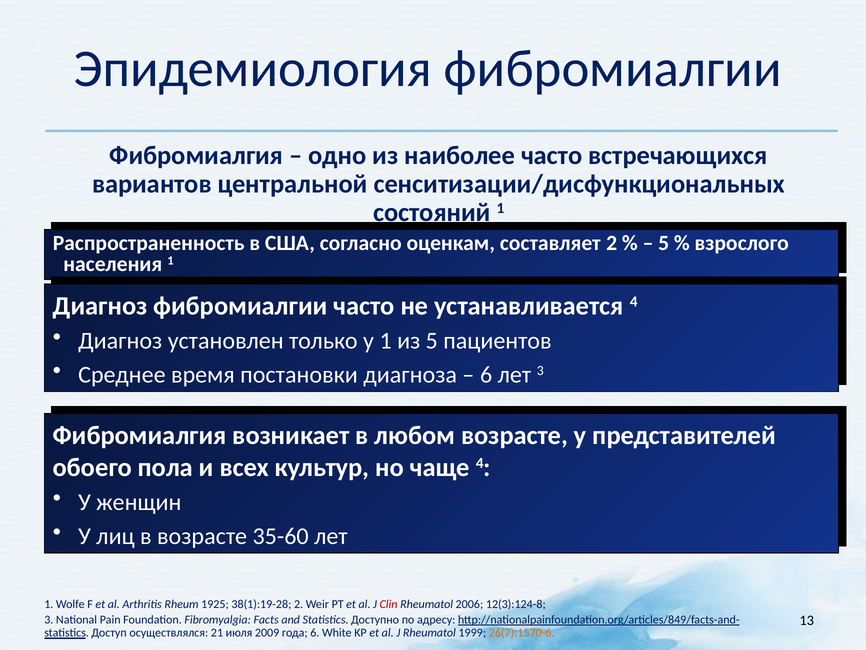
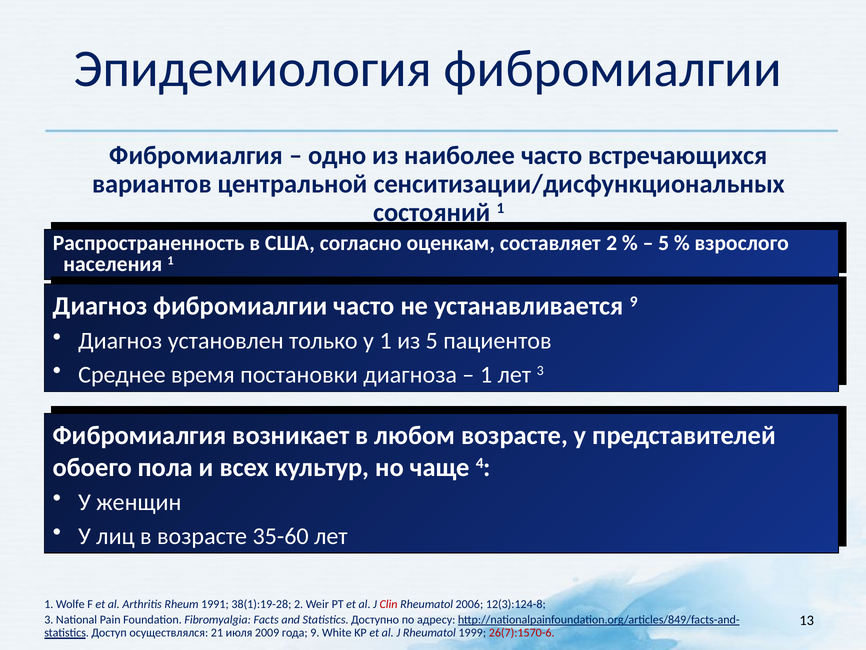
4 at (634, 302): 4 -> 9
6 at (486, 374): 6 -> 1
1925: 1925 -> 1991
года 6: 6 -> 9
26(7):1570-6 colour: orange -> red
